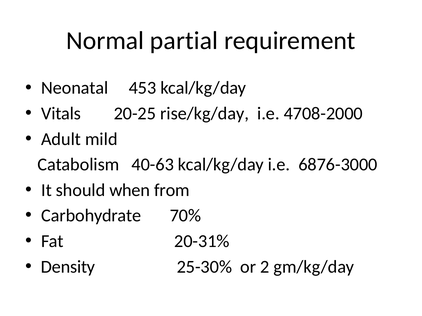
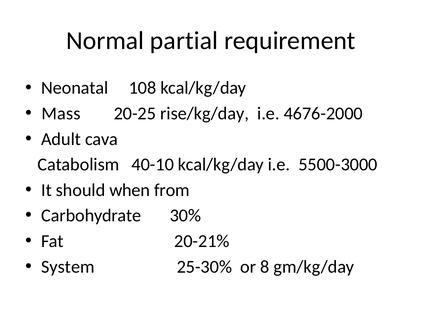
453: 453 -> 108
Vitals: Vitals -> Mass
4708-2000: 4708-2000 -> 4676-2000
mild: mild -> cava
40-63: 40-63 -> 40-10
6876-3000: 6876-3000 -> 5500-3000
70%: 70% -> 30%
20-31%: 20-31% -> 20-21%
Density: Density -> System
2: 2 -> 8
